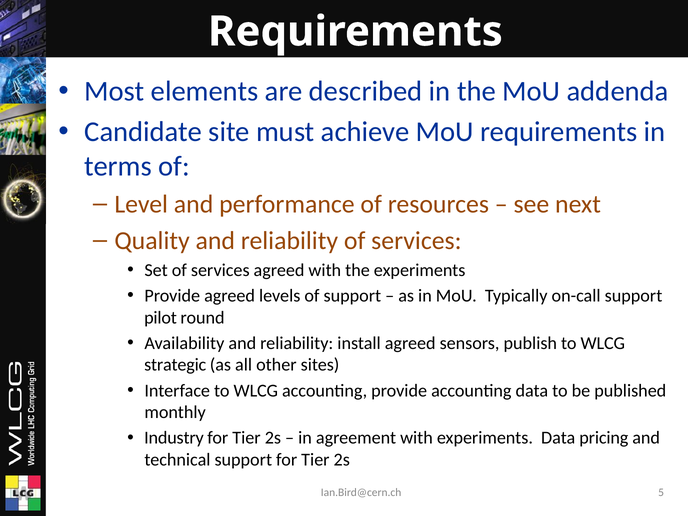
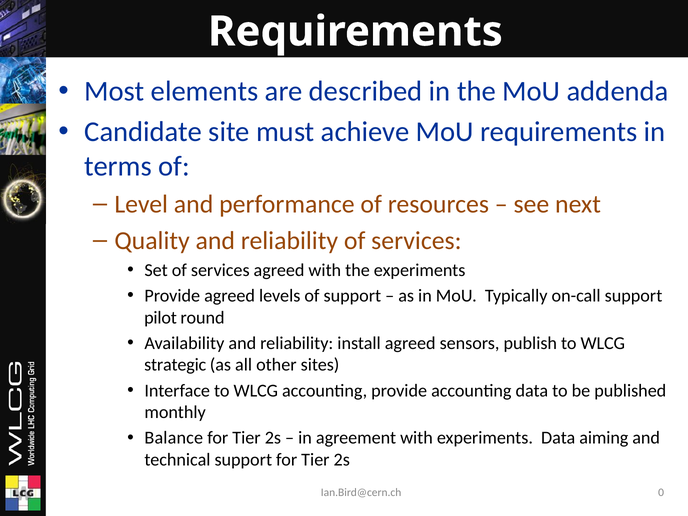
Industry: Industry -> Balance
pricing: pricing -> aiming
5: 5 -> 0
